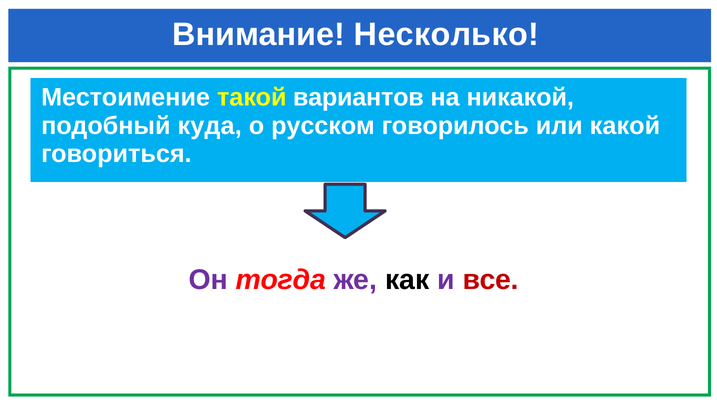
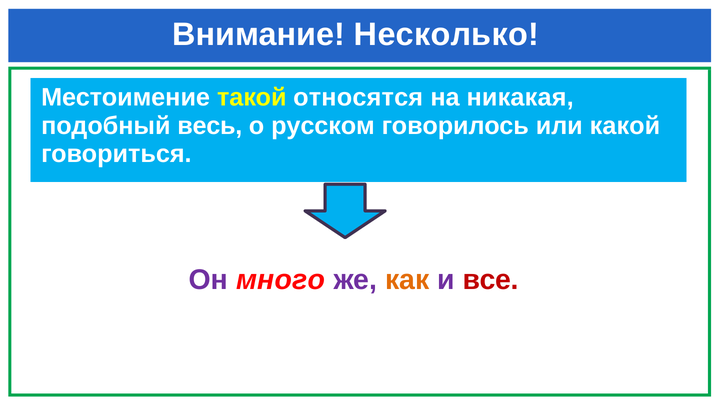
вариантов: вариантов -> относятся
никакой: никакой -> никакая
куда: куда -> весь
тогда: тогда -> много
как colour: black -> orange
